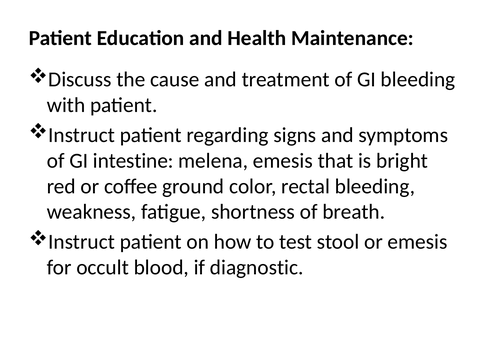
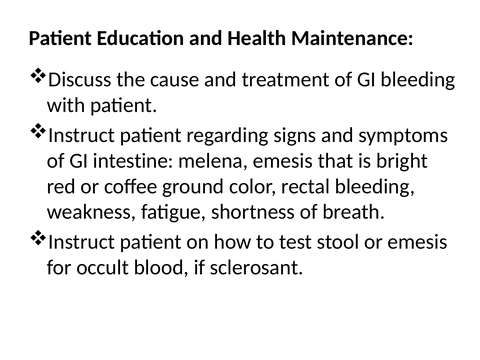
diagnostic: diagnostic -> sclerosant
